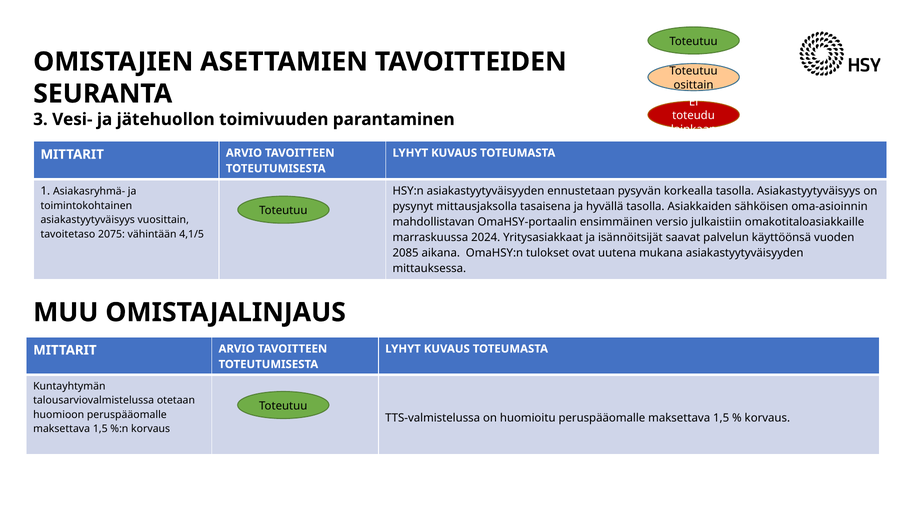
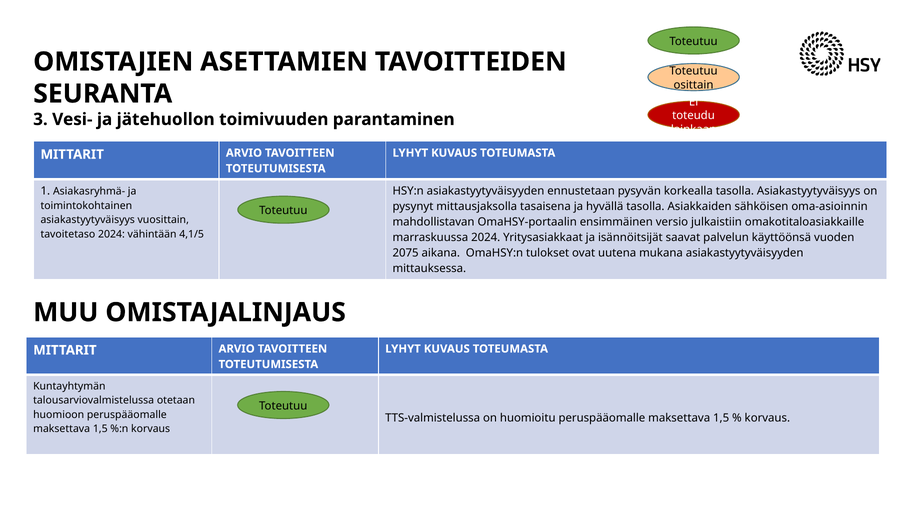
tavoitetaso 2075: 2075 -> 2024
2085: 2085 -> 2075
